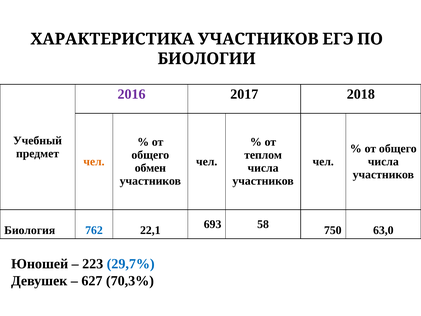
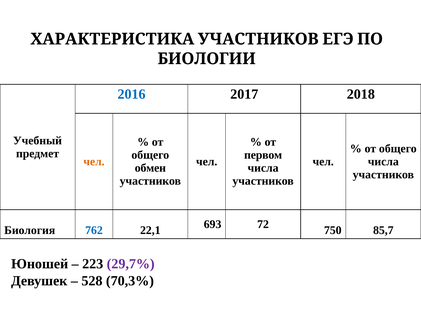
2016 colour: purple -> blue
теплом: теплом -> первом
58: 58 -> 72
63,0: 63,0 -> 85,7
29,7% colour: blue -> purple
627: 627 -> 528
